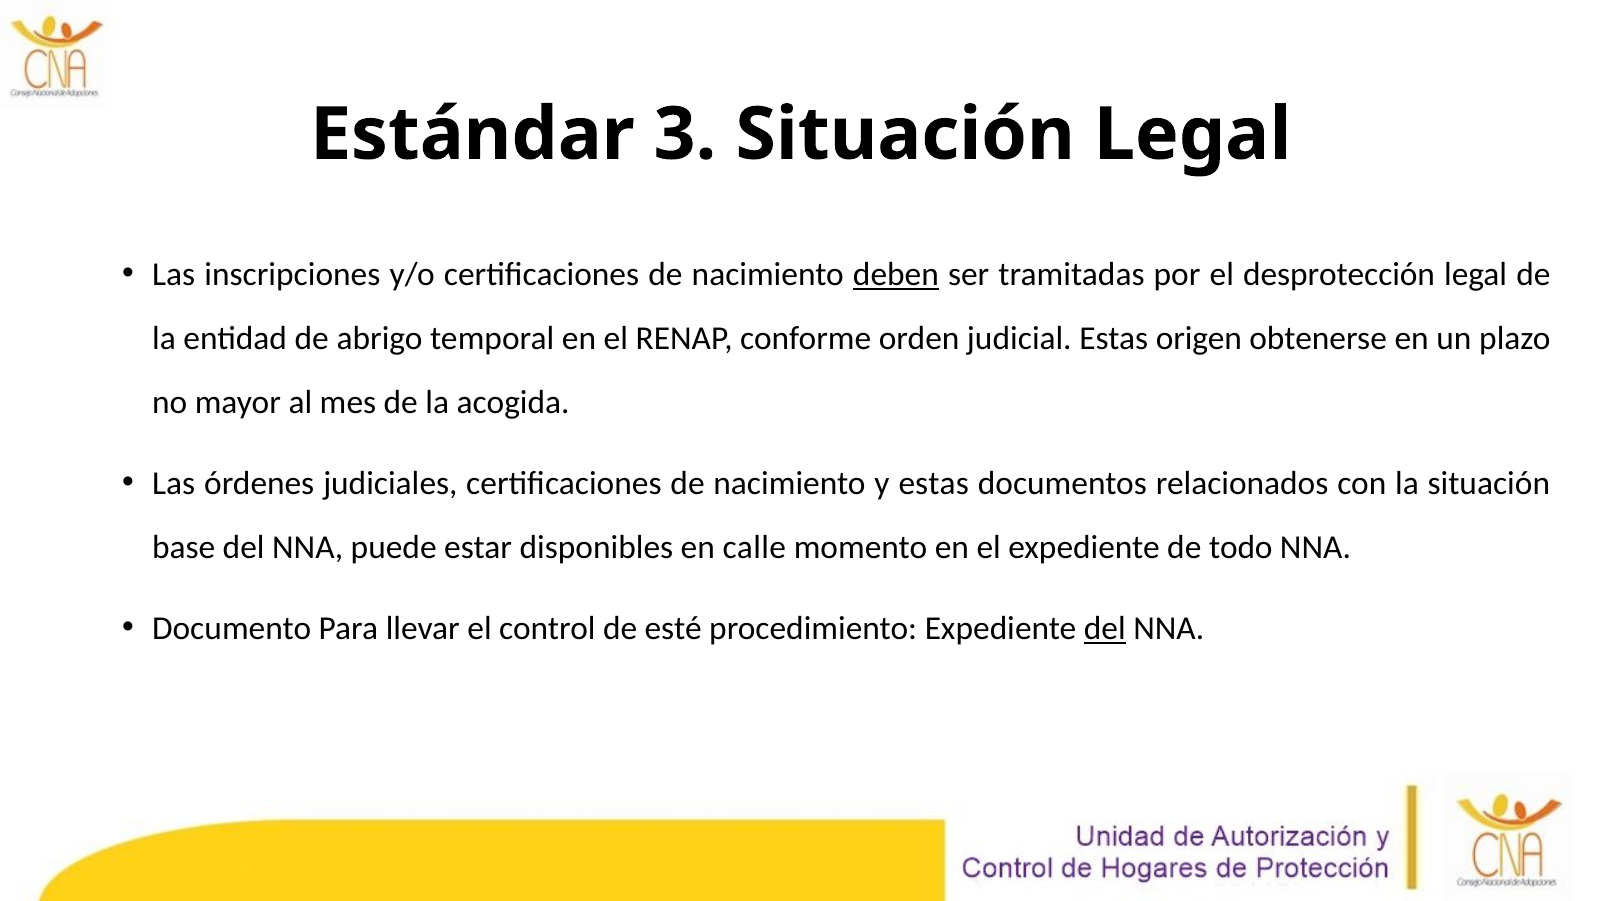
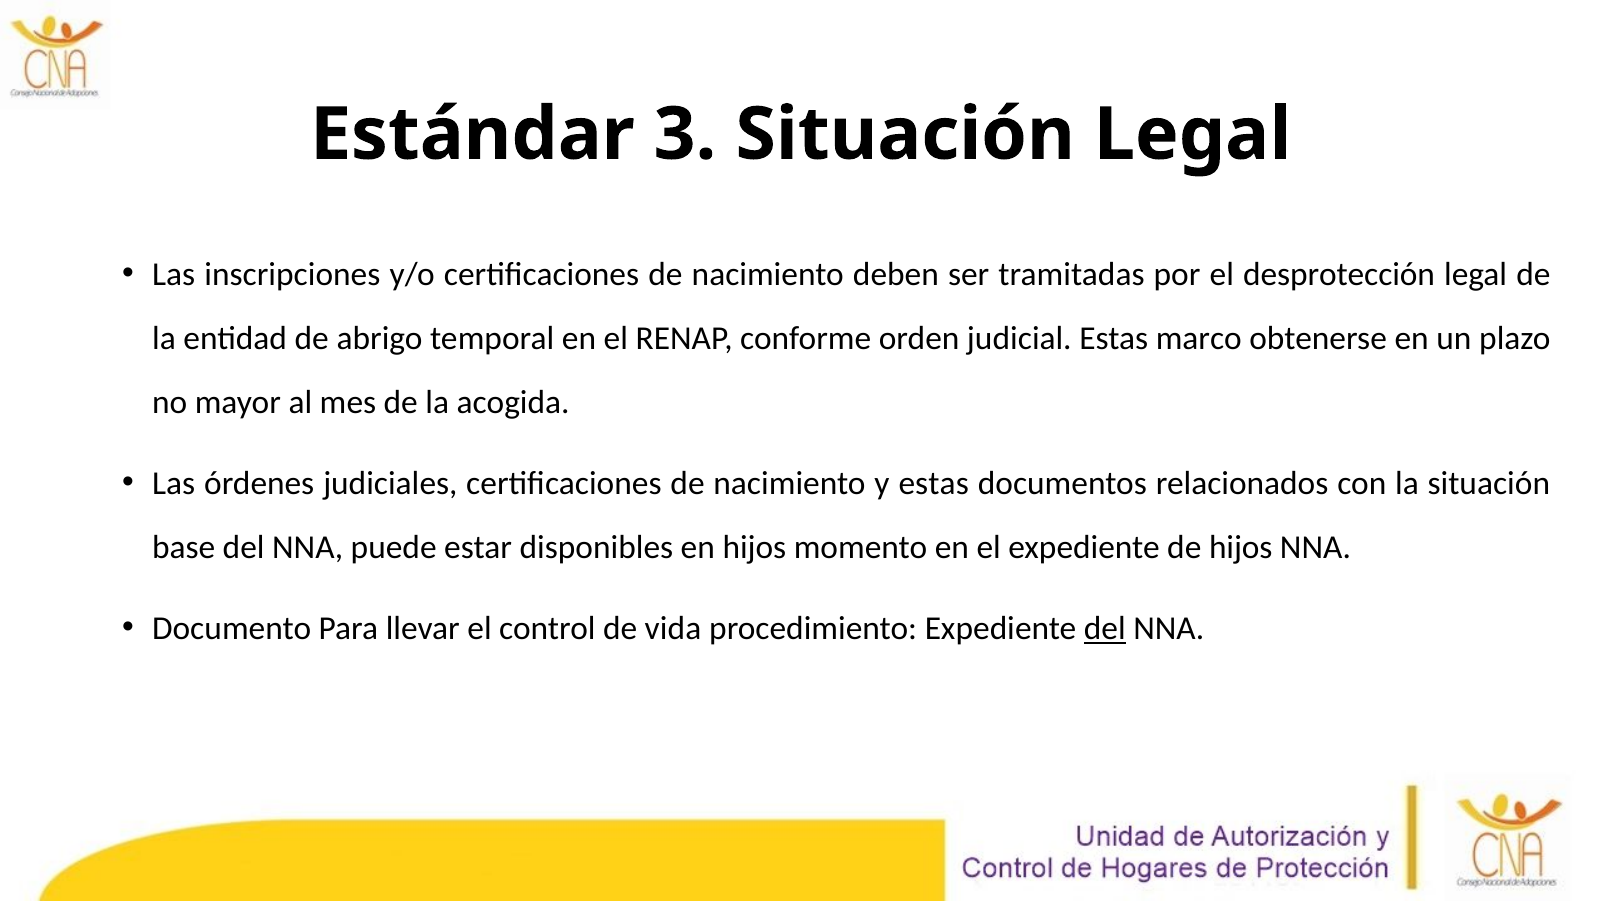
deben underline: present -> none
origen: origen -> marco
en calle: calle -> hijos
de todo: todo -> hijos
esté: esté -> vida
